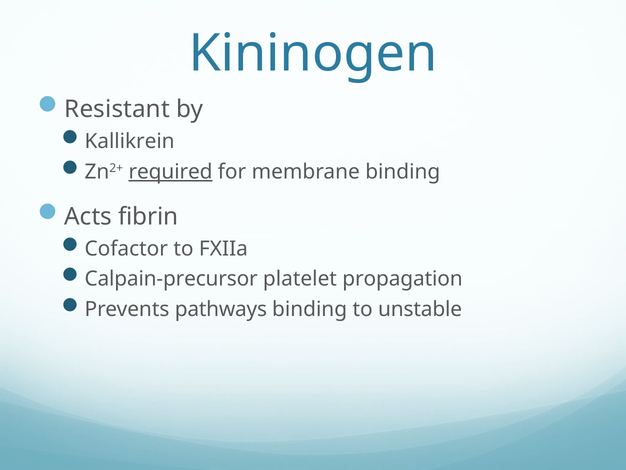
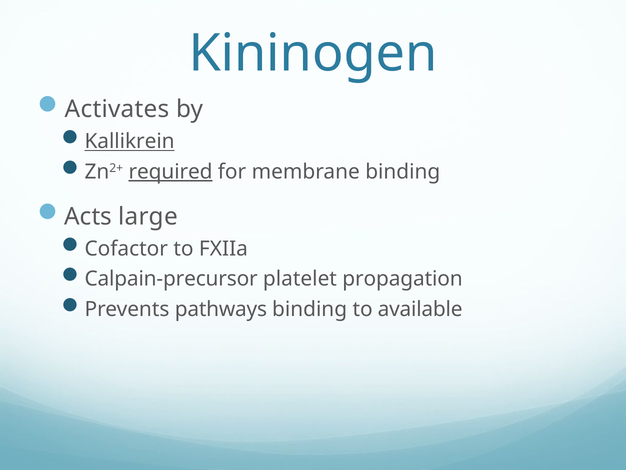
Resistant: Resistant -> Activates
Kallikrein underline: none -> present
fibrin: fibrin -> large
unstable: unstable -> available
